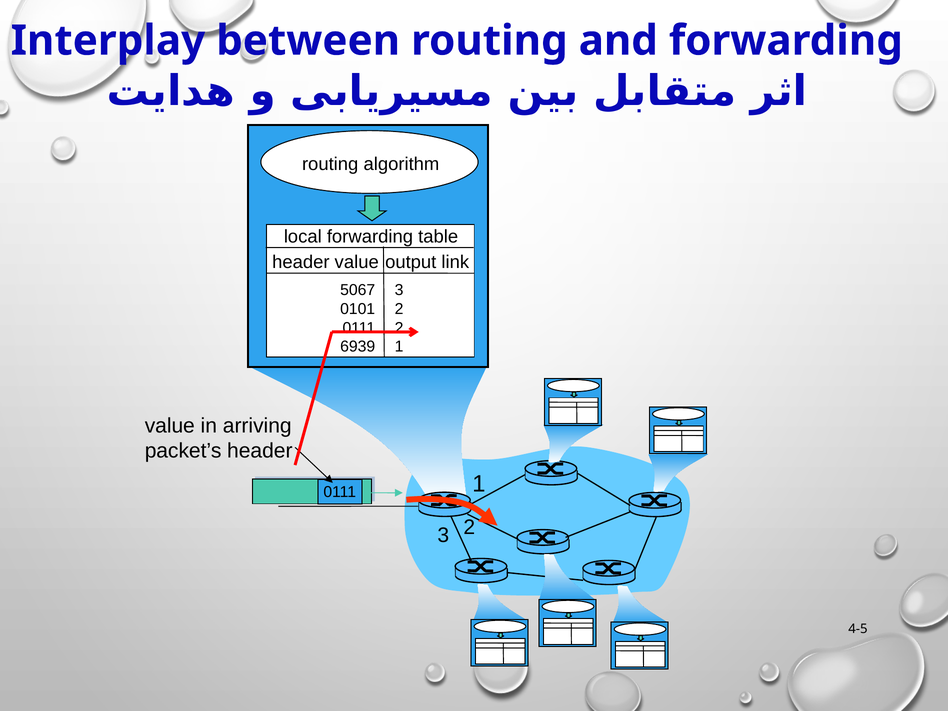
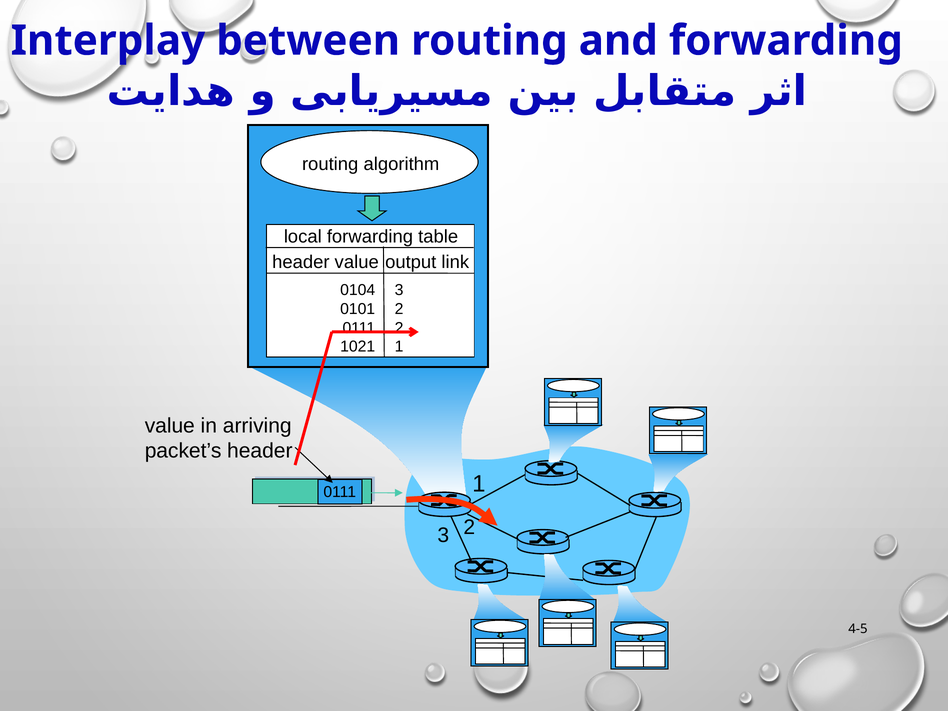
5067: 5067 -> 0104
6939: 6939 -> 1021
